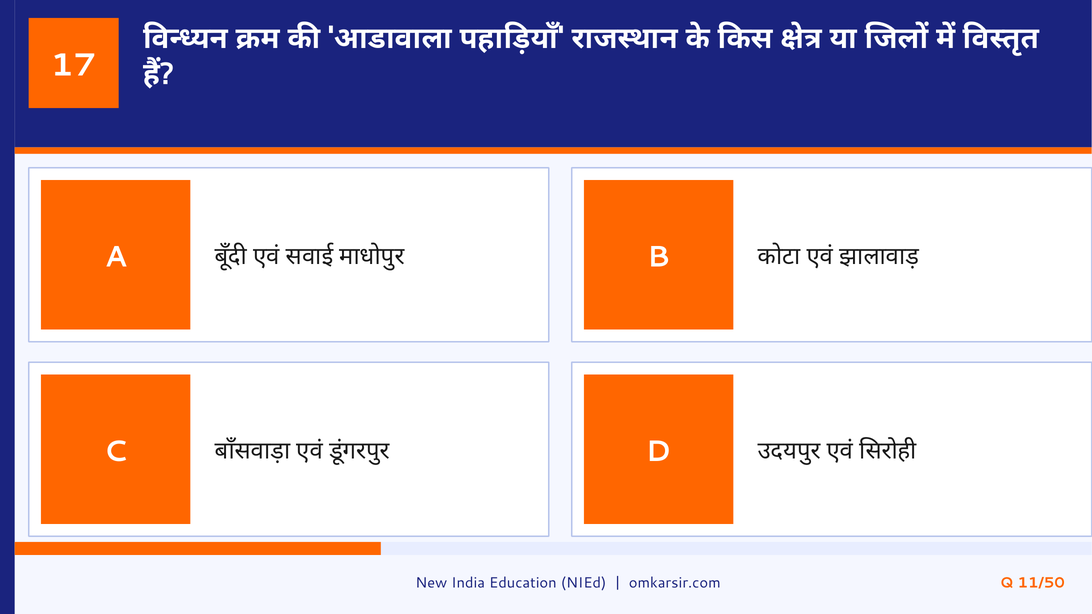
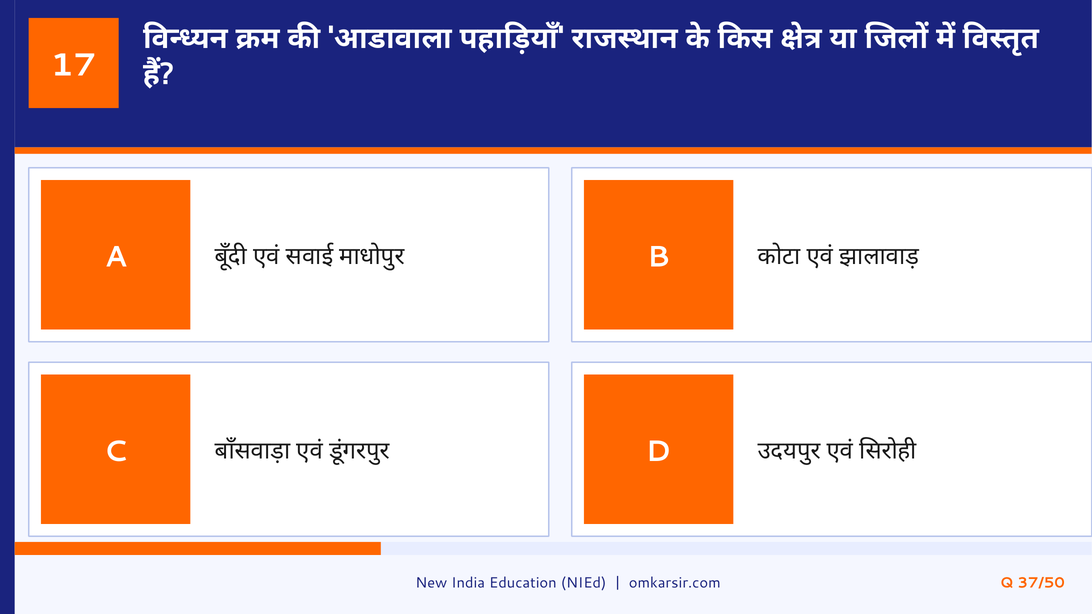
11/50: 11/50 -> 37/50
